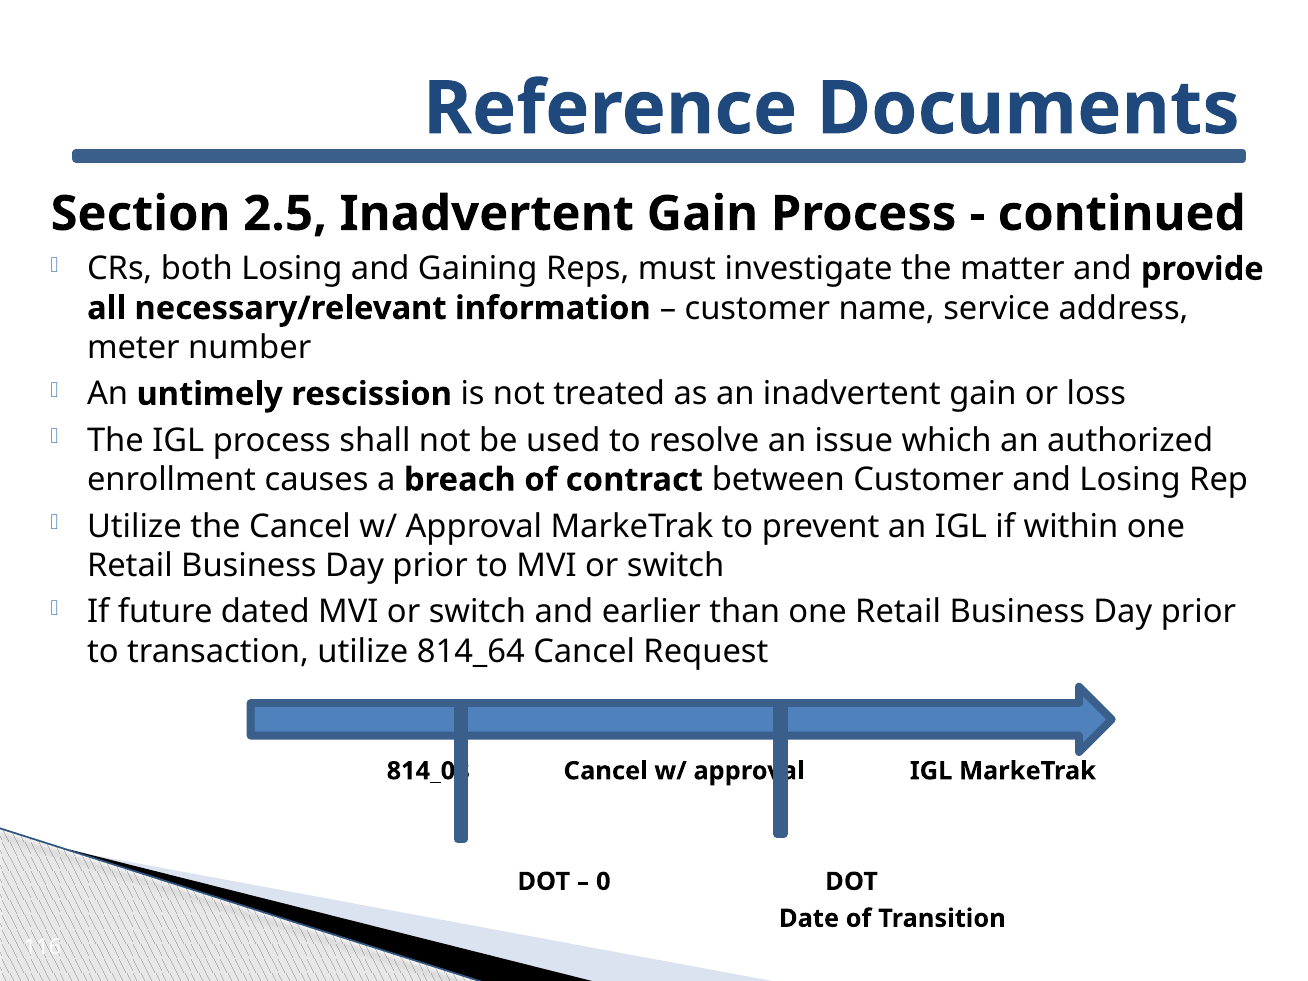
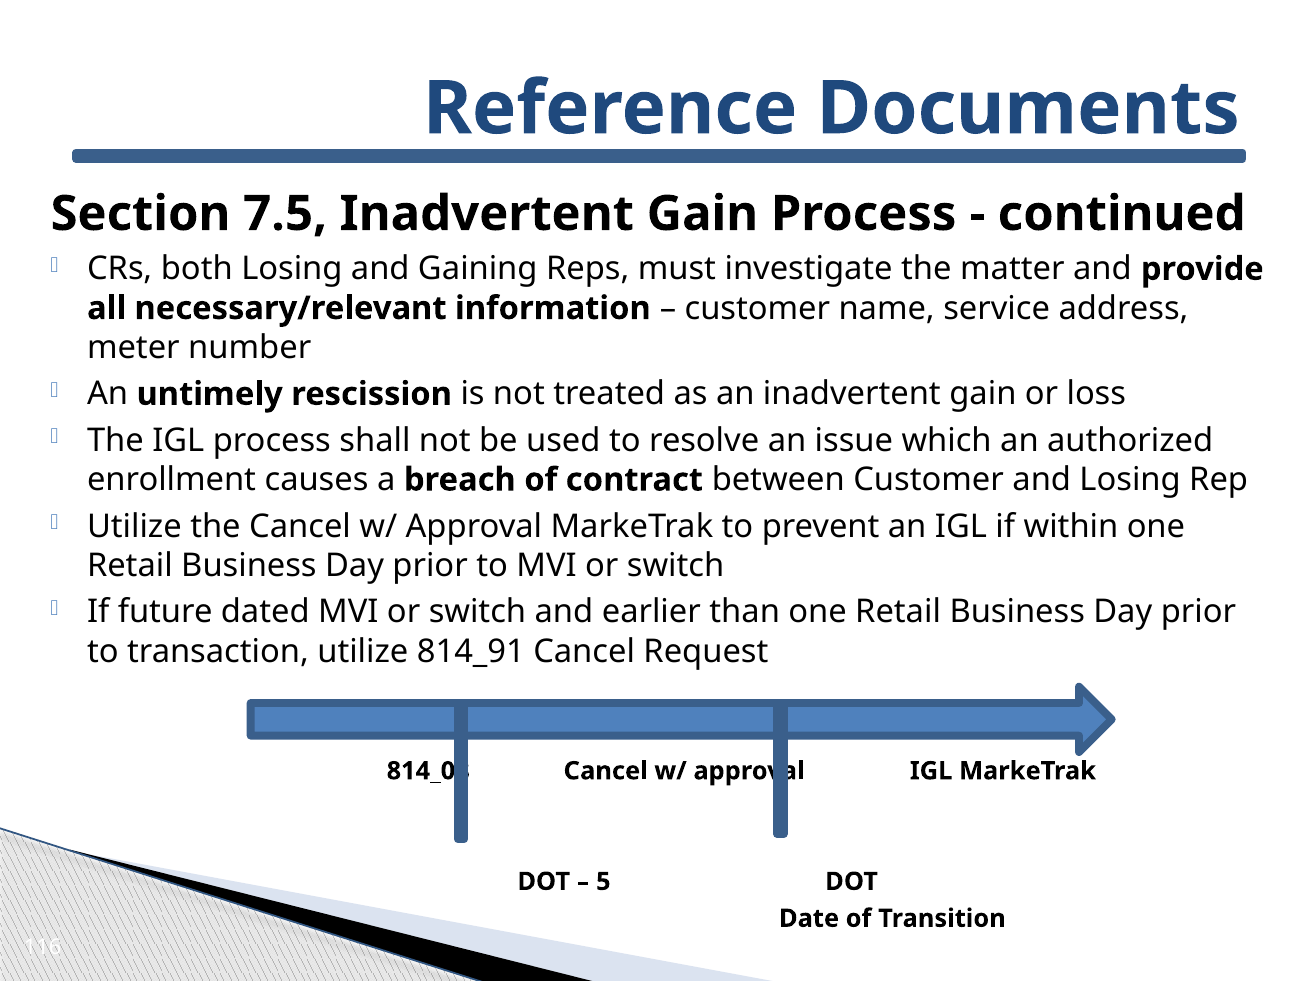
2.5: 2.5 -> 7.5
814_64: 814_64 -> 814_91
0: 0 -> 5
